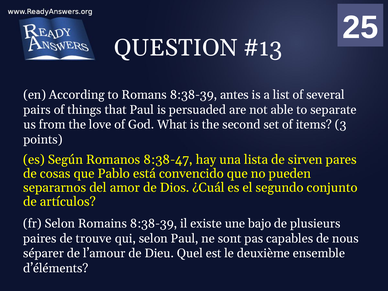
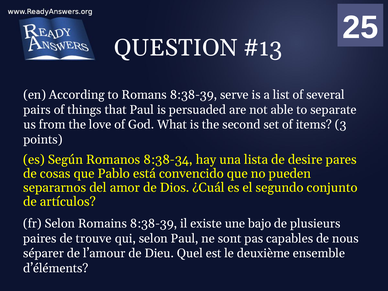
antes: antes -> serve
8:38-47: 8:38-47 -> 8:38-34
sirven: sirven -> desire
